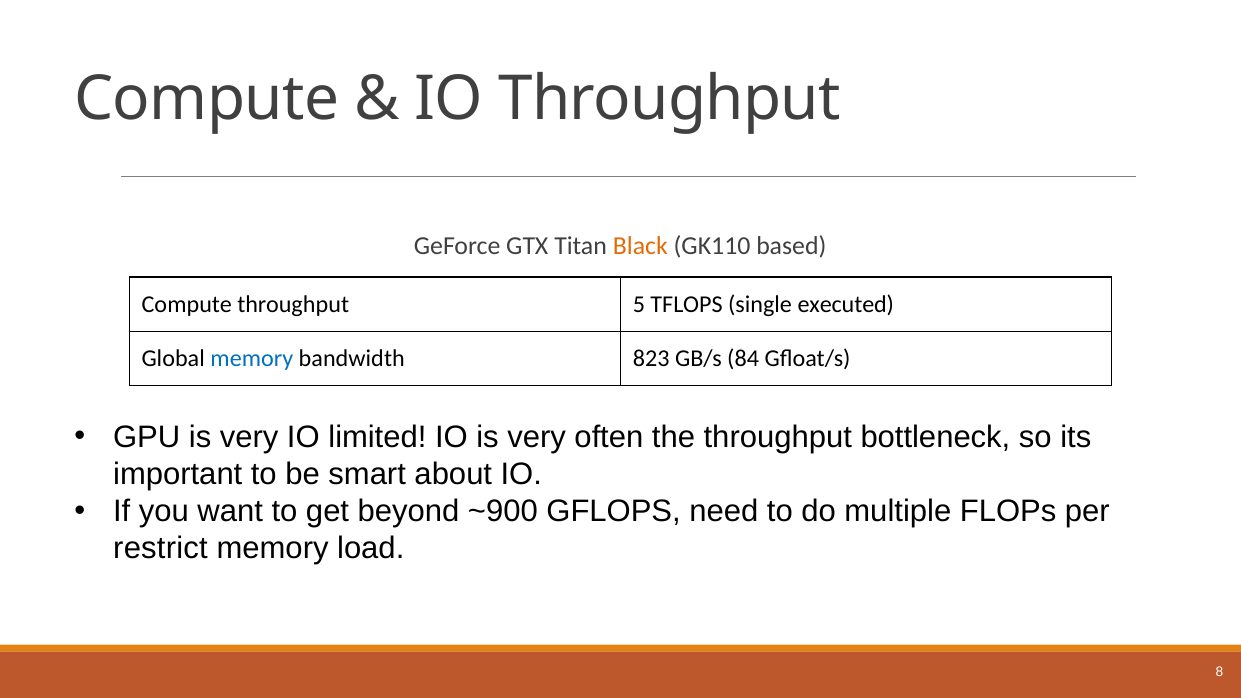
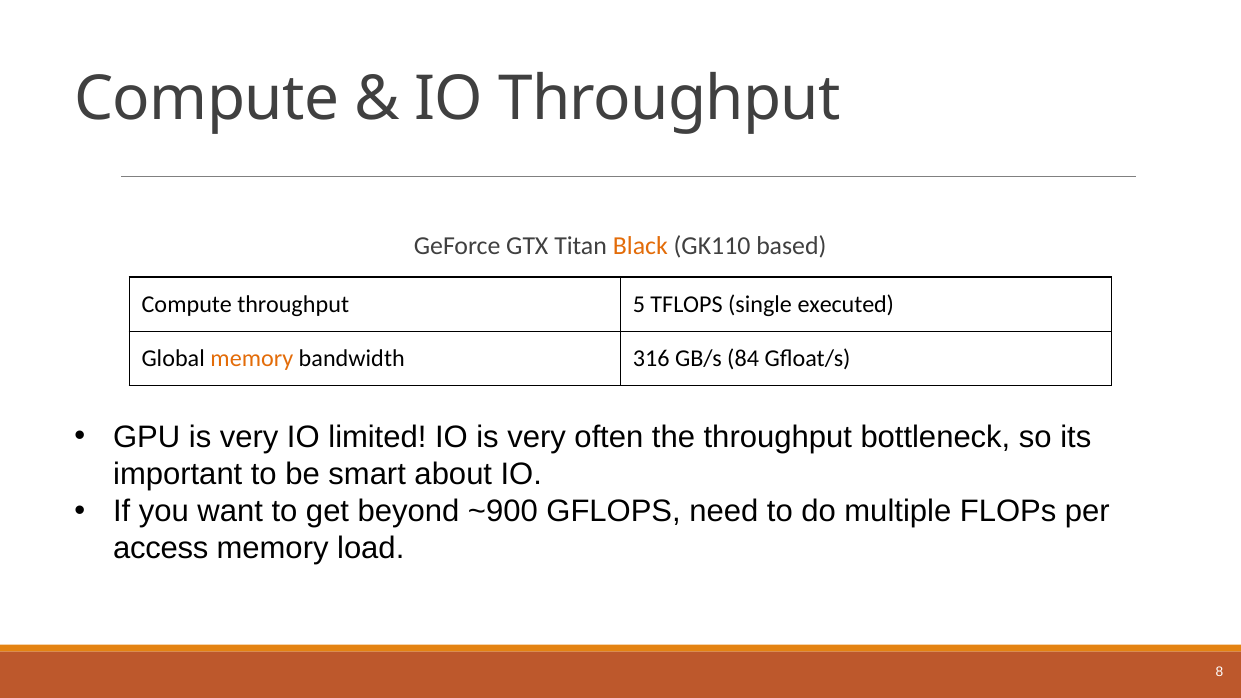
memory at (252, 358) colour: blue -> orange
823: 823 -> 316
restrict: restrict -> access
